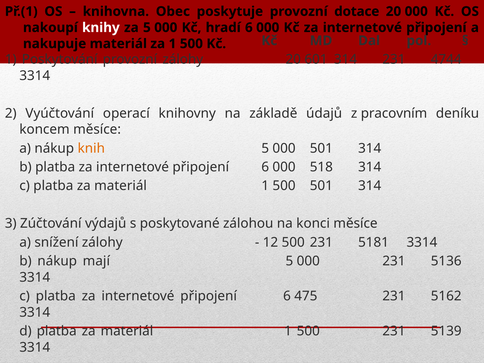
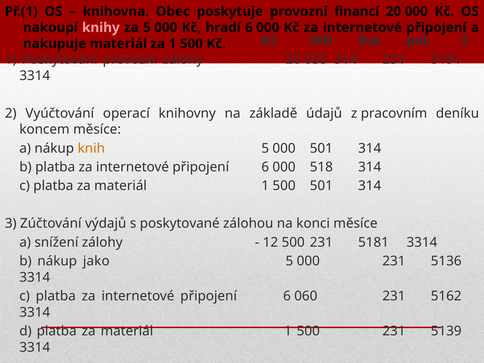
dotace: dotace -> financí
knihy colour: white -> pink
601: 601 -> 035
4744: 4744 -> 5191
mají: mají -> jako
475: 475 -> 060
